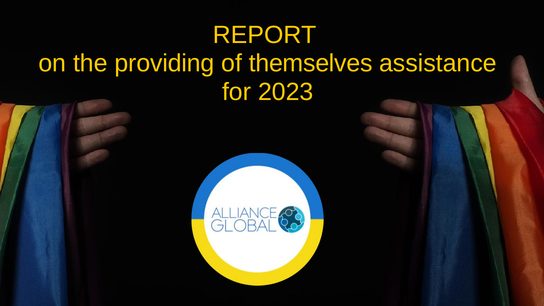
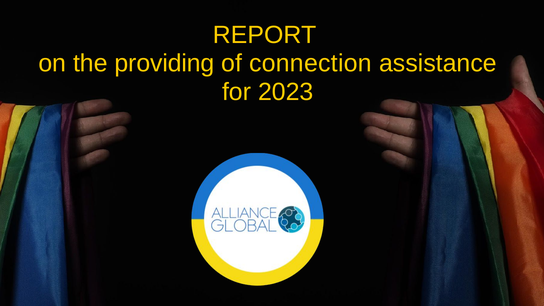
themselves: themselves -> connection
